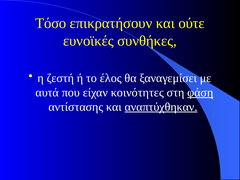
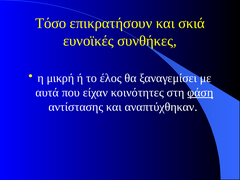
ούτε: ούτε -> σκιά
ζεστή: ζεστή -> μικρή
αναπτύχθηκαν underline: present -> none
